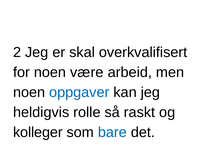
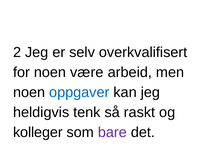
skal: skal -> selv
rolle: rolle -> tenk
bare colour: blue -> purple
